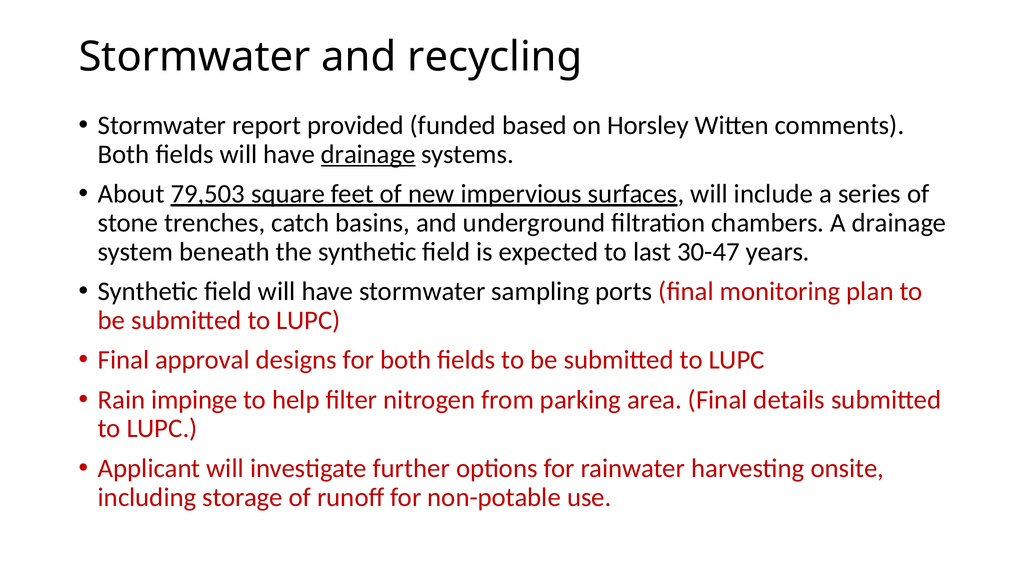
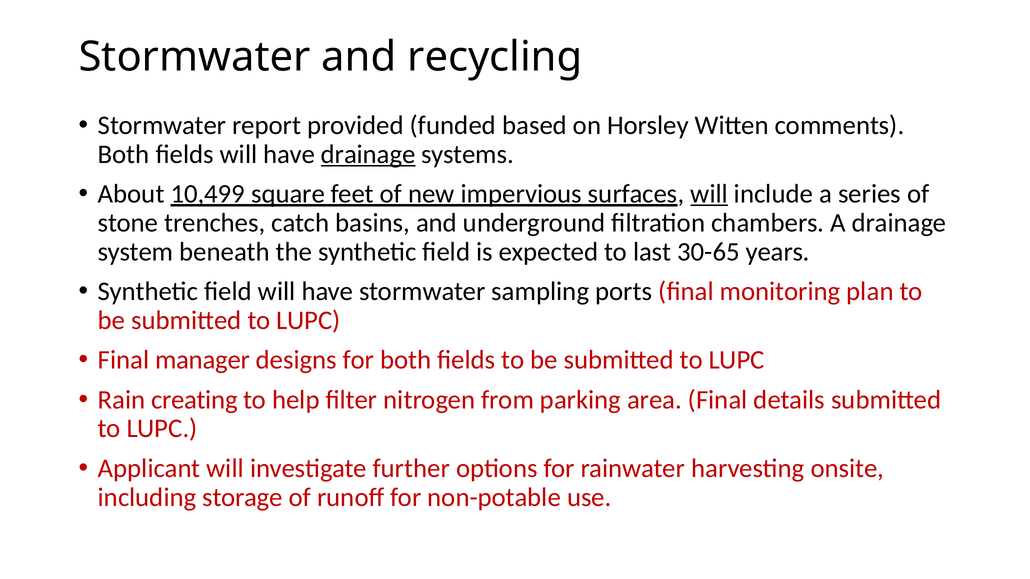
79,503: 79,503 -> 10,499
will at (709, 194) underline: none -> present
30-47: 30-47 -> 30-65
approval: approval -> manager
impinge: impinge -> creating
